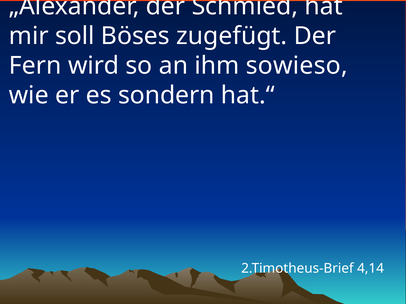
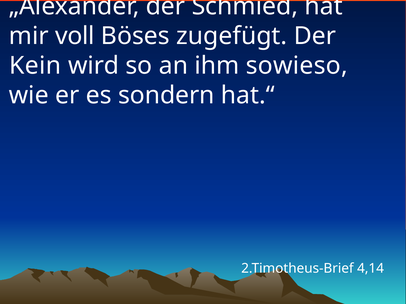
soll: soll -> voll
Fern: Fern -> Kein
